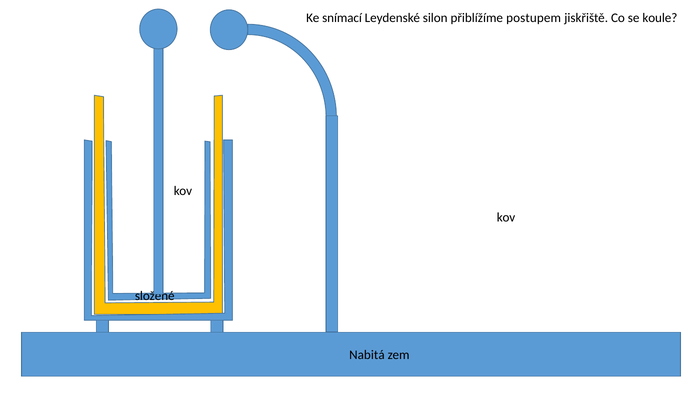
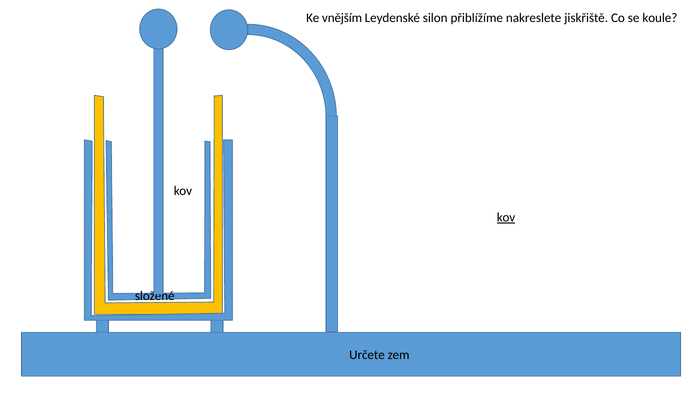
snímací: snímací -> vnějším
postupem: postupem -> nakreslete
kov at (506, 217) underline: none -> present
Nabitá: Nabitá -> Určete
